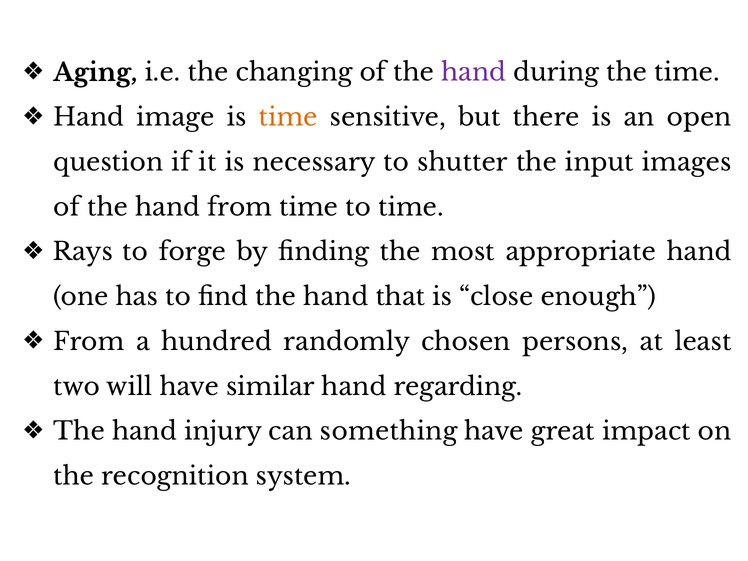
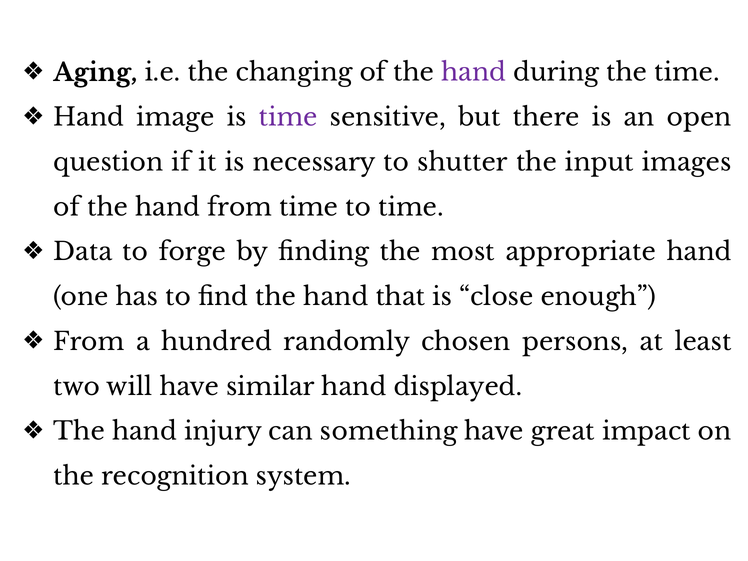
time at (288, 118) colour: orange -> purple
Rays: Rays -> Data
regarding: regarding -> displayed
